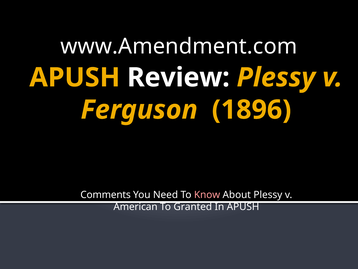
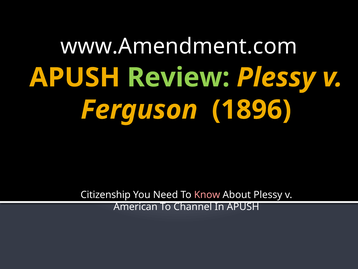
Review colour: white -> light green
Comments: Comments -> Citizenship
Granted: Granted -> Channel
